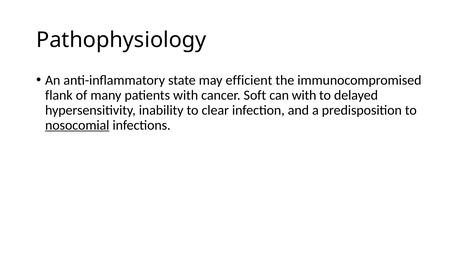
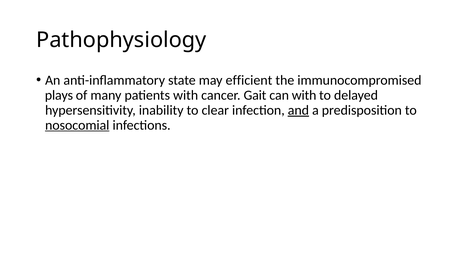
flank: flank -> plays
Soft: Soft -> Gait
and underline: none -> present
